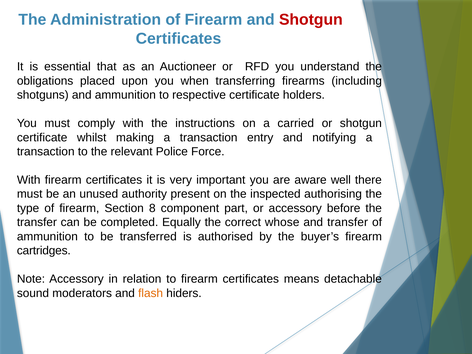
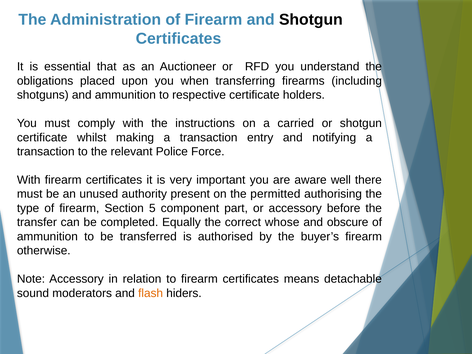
Shotgun at (311, 20) colour: red -> black
inspected: inspected -> permitted
8: 8 -> 5
and transfer: transfer -> obscure
cartridges: cartridges -> otherwise
